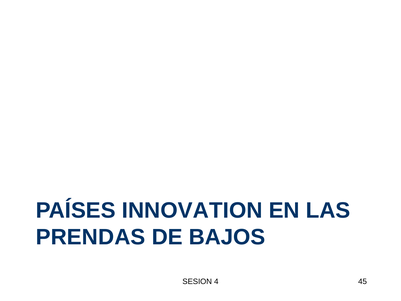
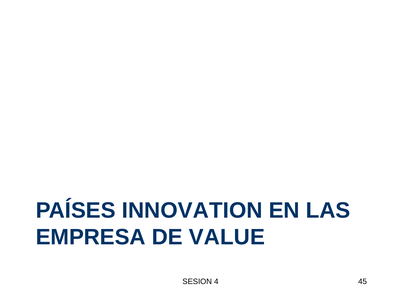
PRENDAS: PRENDAS -> EMPRESA
BAJOS: BAJOS -> VALUE
